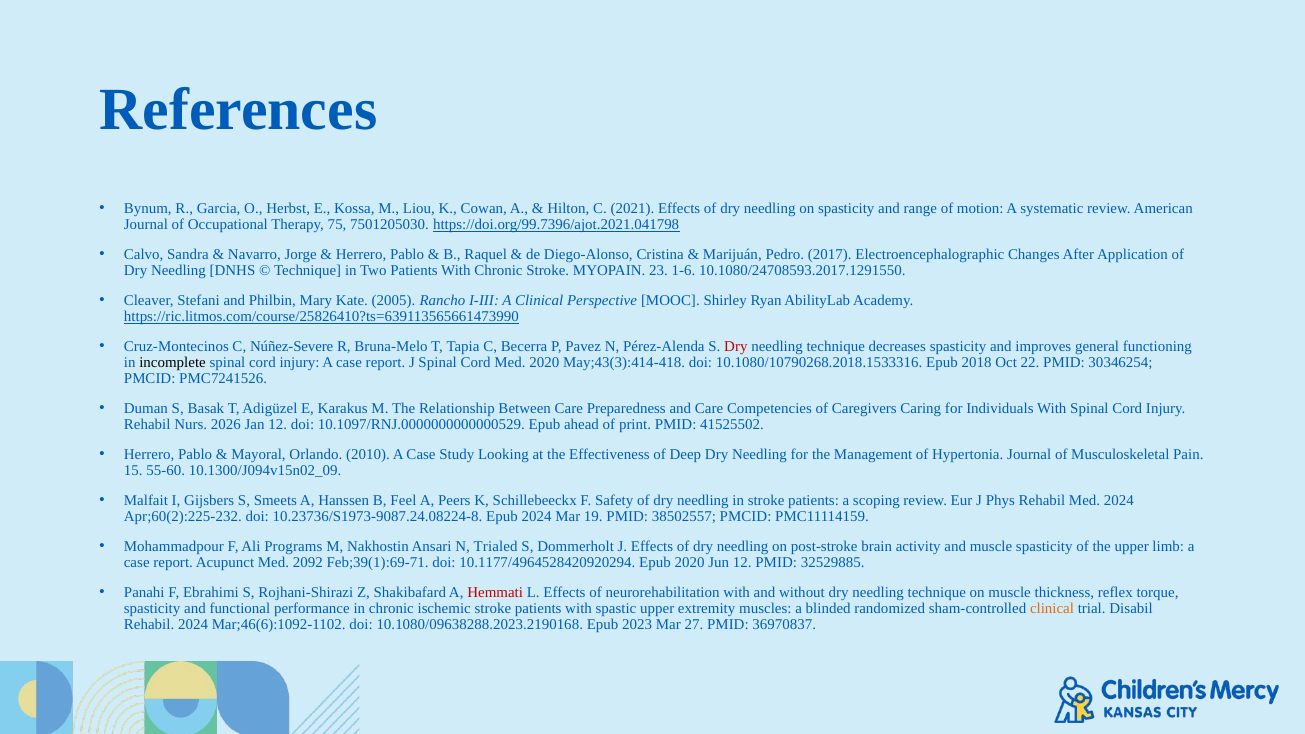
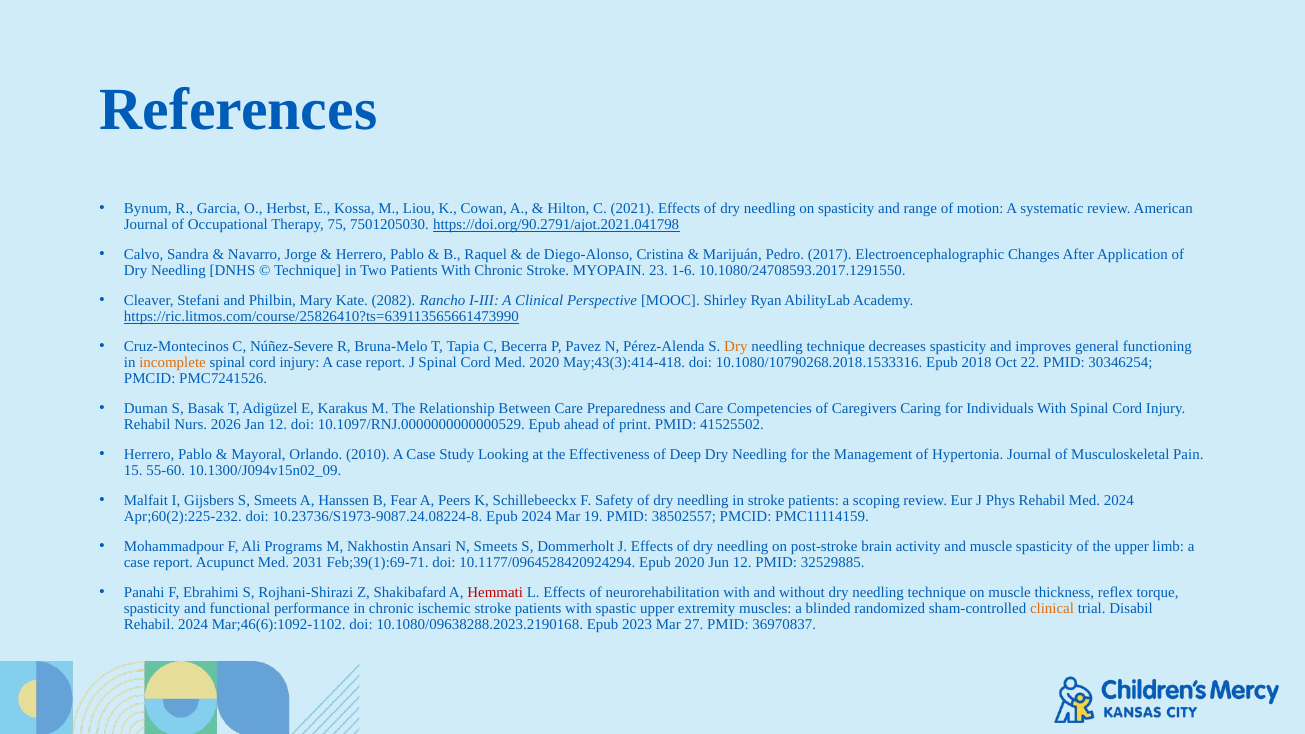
https://doi.org/99.7396/ajot.2021.041798: https://doi.org/99.7396/ajot.2021.041798 -> https://doi.org/90.2791/ajot.2021.041798
2005: 2005 -> 2082
Dry at (736, 346) colour: red -> orange
incomplete colour: black -> orange
Feel: Feel -> Fear
N Trialed: Trialed -> Smeets
2092: 2092 -> 2031
10.1177/4964528420920294: 10.1177/4964528420920294 -> 10.1177/0964528420924294
